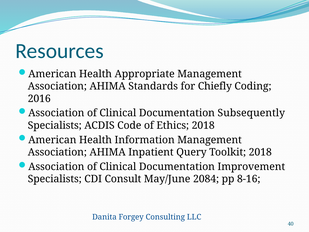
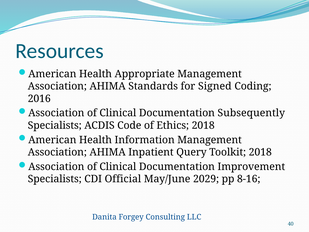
Chiefly: Chiefly -> Signed
Consult: Consult -> Official
2084: 2084 -> 2029
